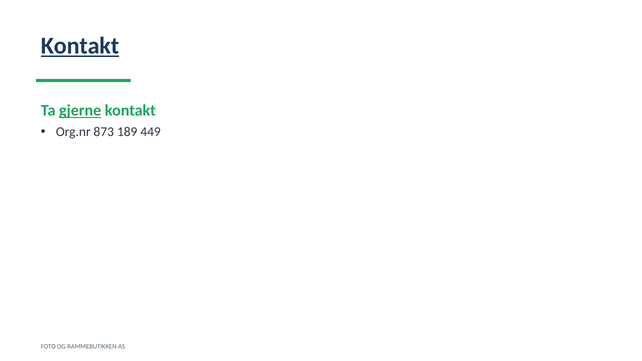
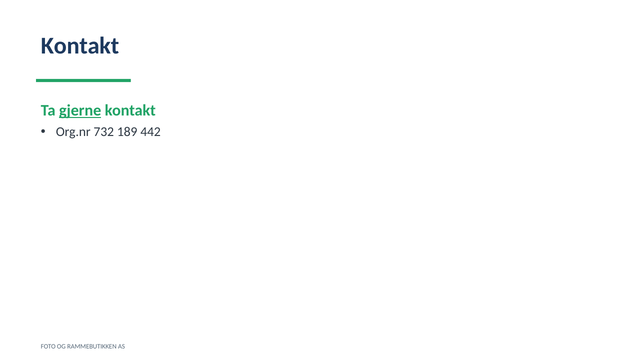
Kontakt at (80, 46) underline: present -> none
873: 873 -> 732
449: 449 -> 442
